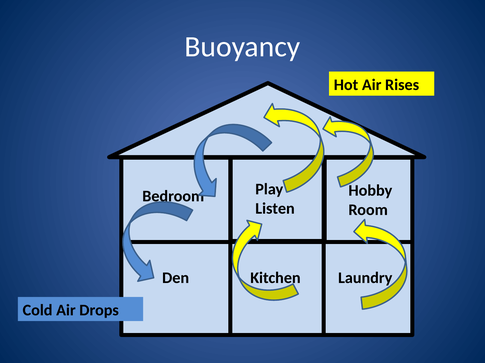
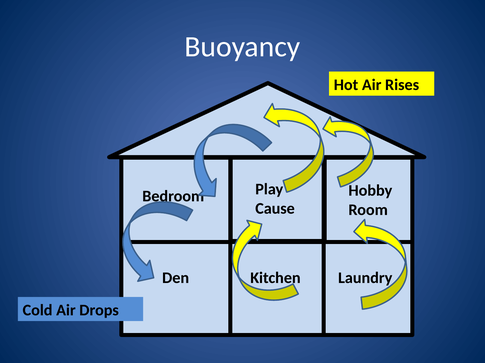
Listen: Listen -> Cause
